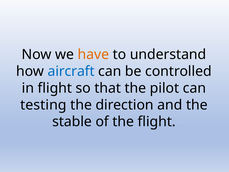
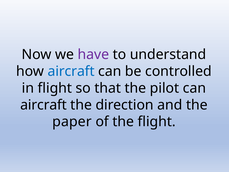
have colour: orange -> purple
testing at (43, 105): testing -> aircraft
stable: stable -> paper
